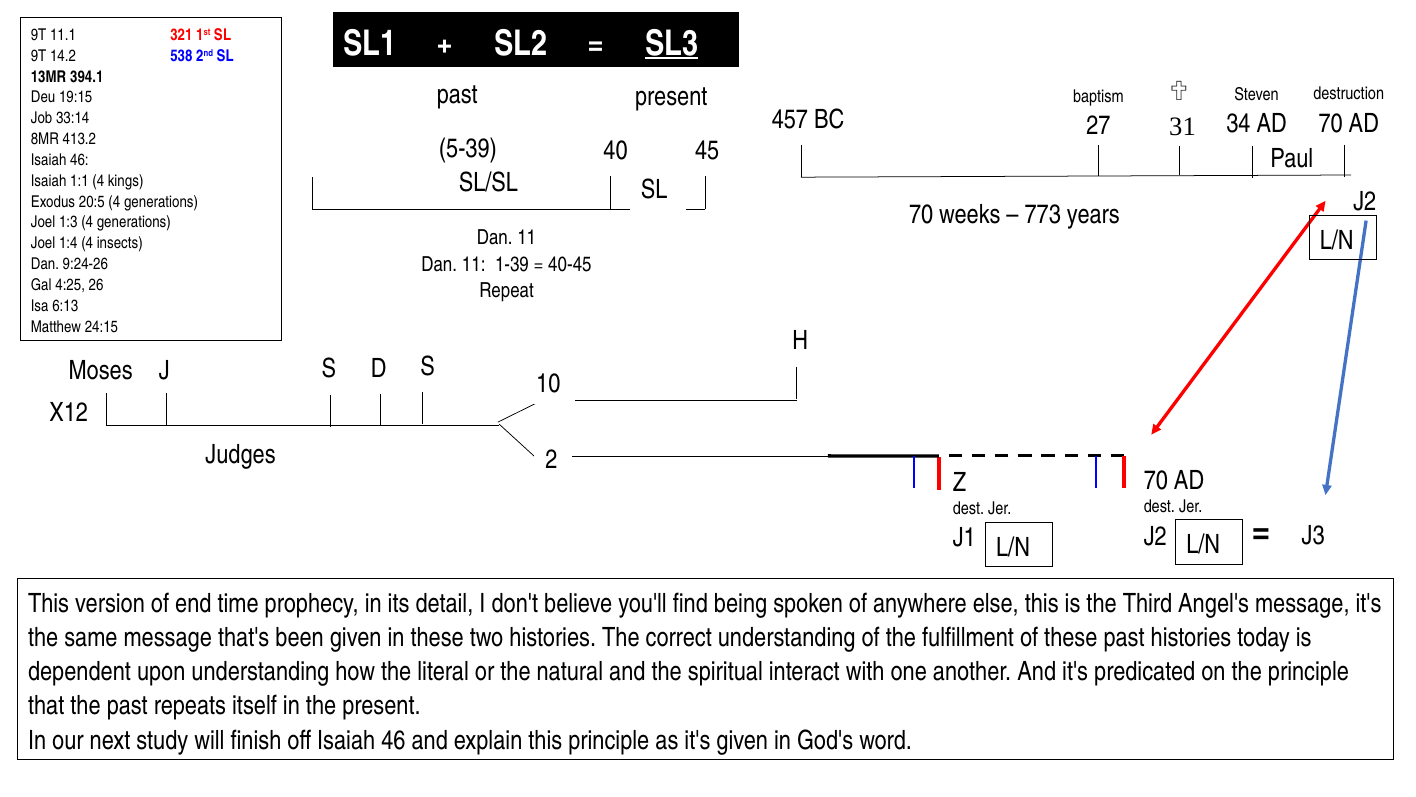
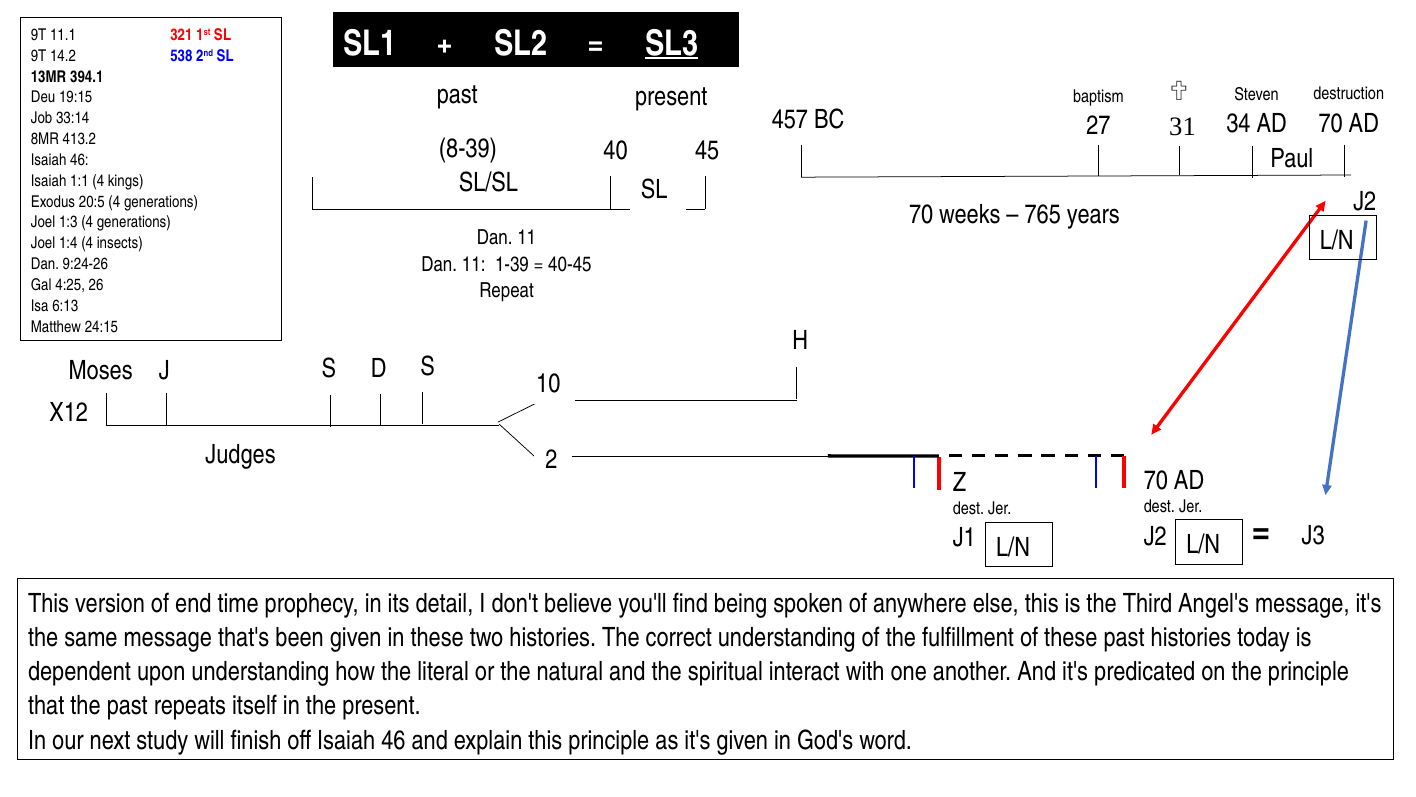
5-39: 5-39 -> 8-39
773: 773 -> 765
